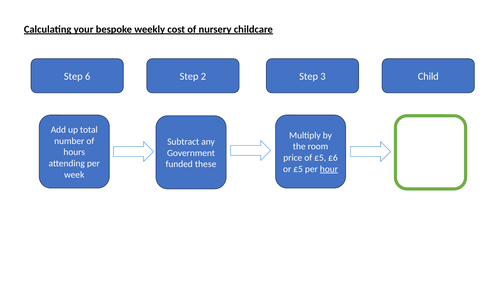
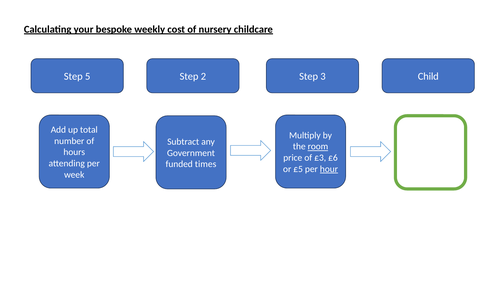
6: 6 -> 5
room underline: none -> present
of £5: £5 -> £3
these: these -> times
